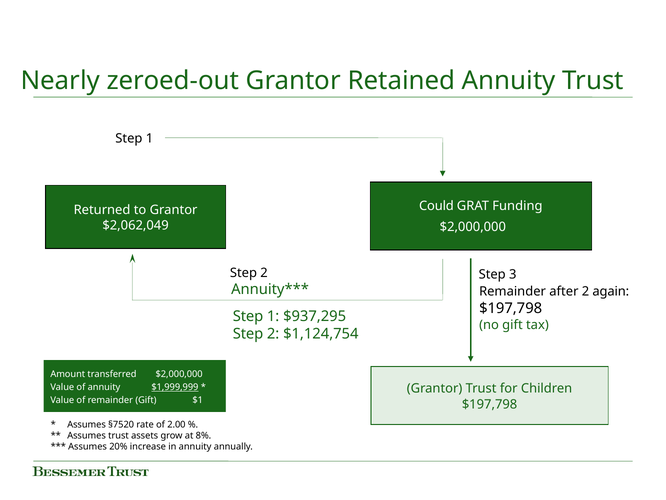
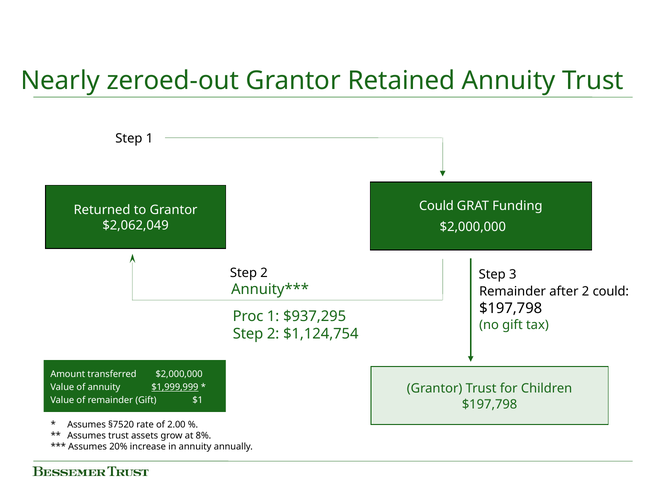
2 again: again -> could
Step at (248, 316): Step -> Proc
